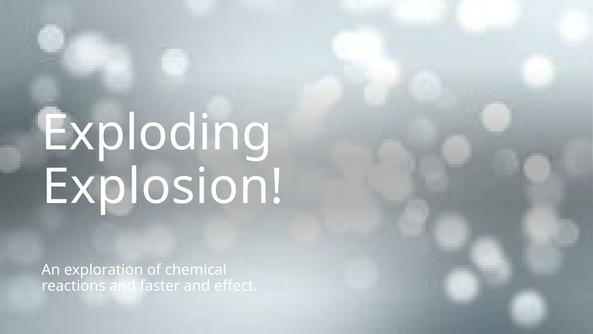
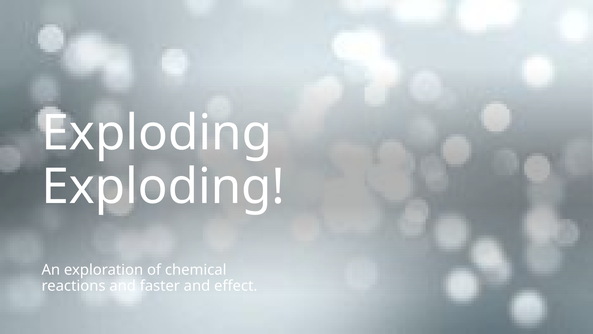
Explosion at (163, 186): Explosion -> Exploding
